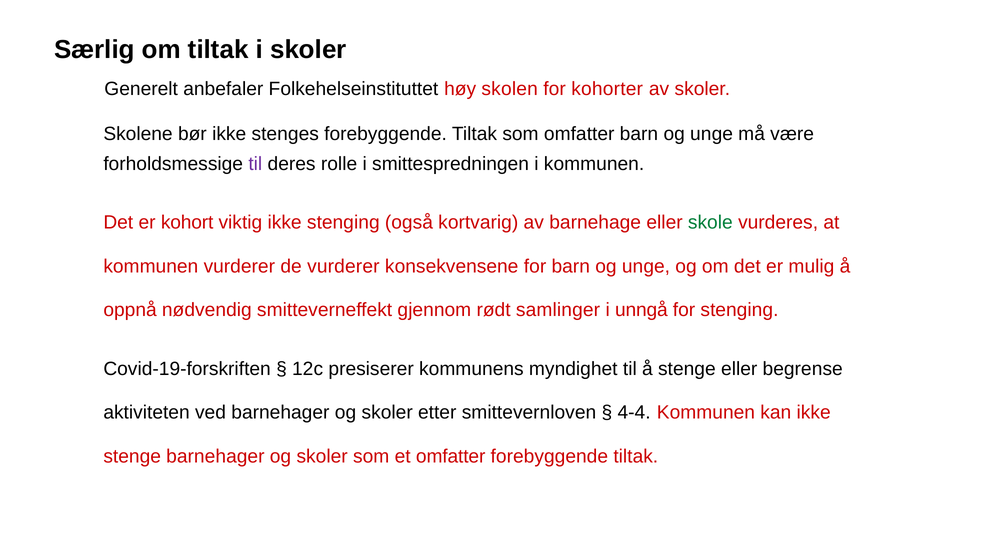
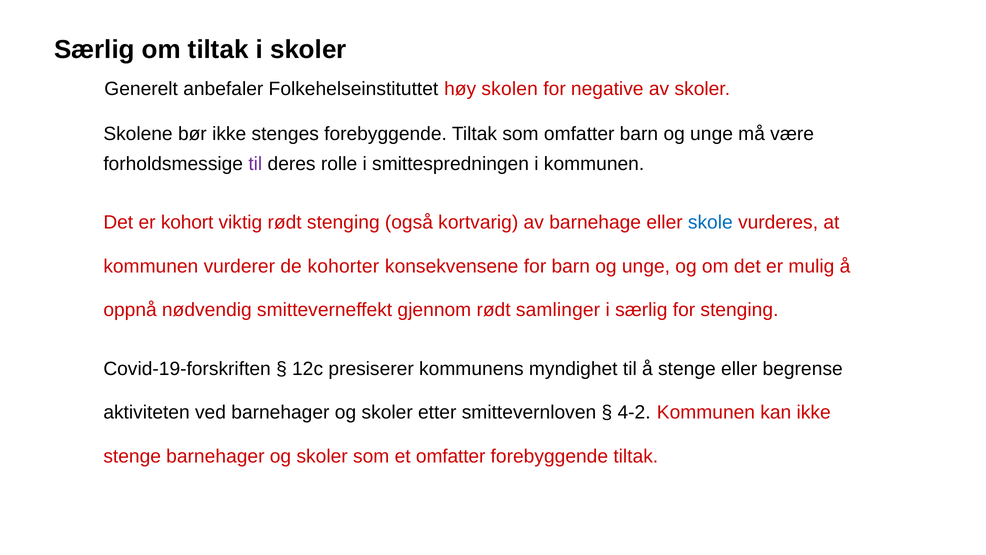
kohorter: kohorter -> negative
viktig ikke: ikke -> rødt
skole colour: green -> blue
de vurderer: vurderer -> kohorter
i unngå: unngå -> særlig
4-4: 4-4 -> 4-2
